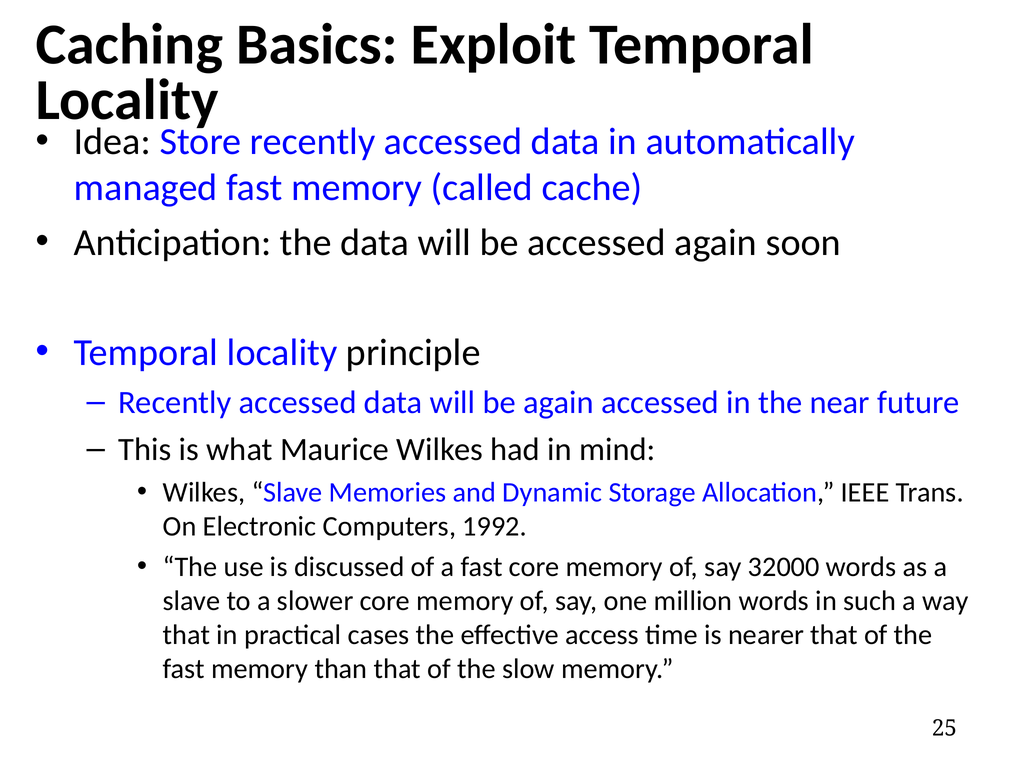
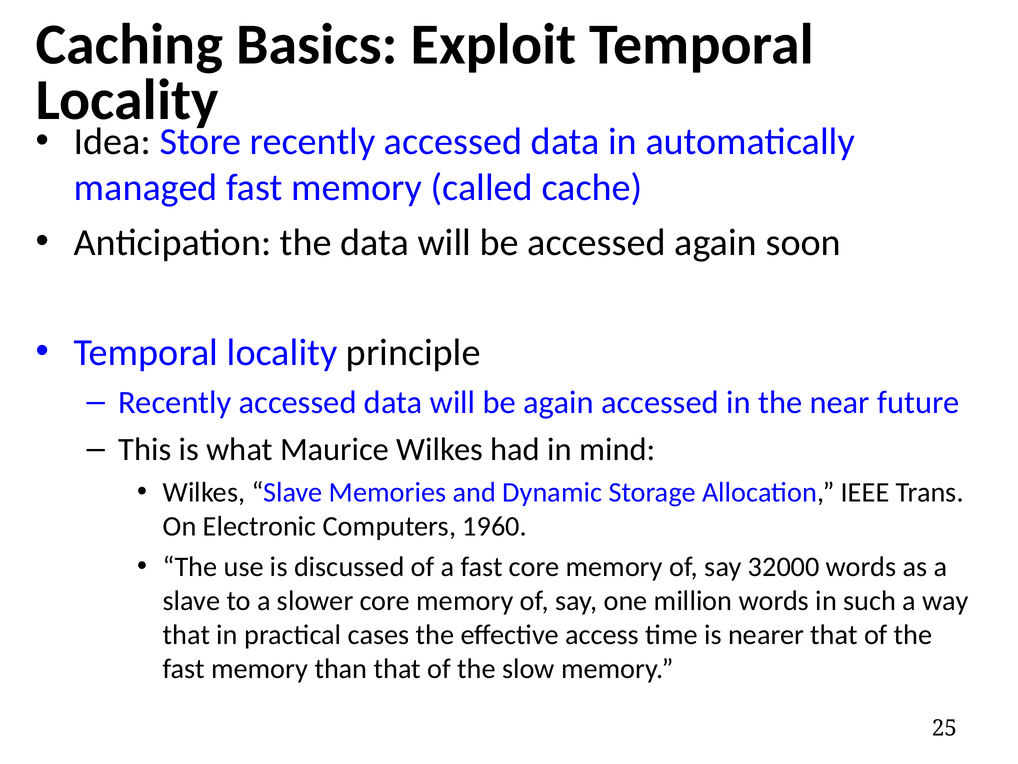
1992: 1992 -> 1960
